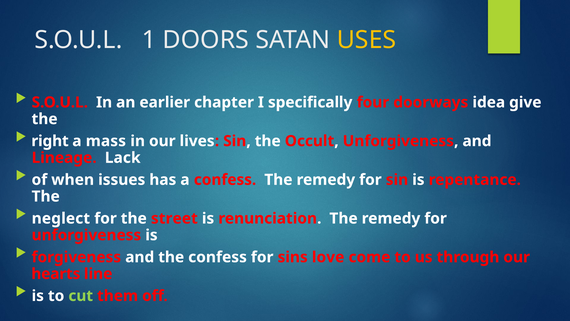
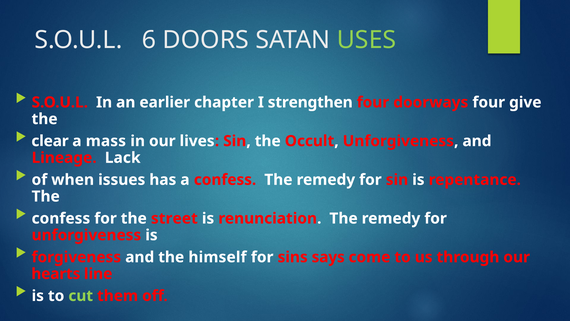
1: 1 -> 6
USES colour: yellow -> light green
specifically: specifically -> strengthen
doorways idea: idea -> four
right: right -> clear
neglect at (61, 218): neglect -> confess
the confess: confess -> himself
love: love -> says
